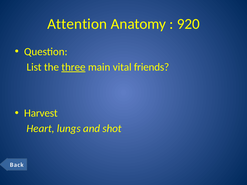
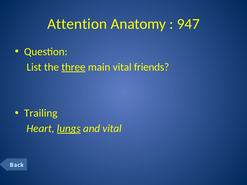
920: 920 -> 947
Harvest: Harvest -> Trailing
lungs underline: none -> present
and shot: shot -> vital
